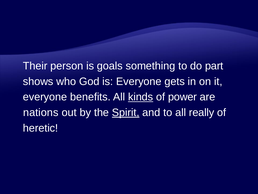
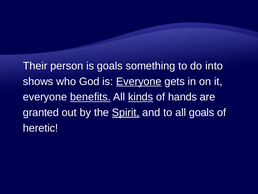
part: part -> into
Everyone at (139, 81) underline: none -> present
benefits underline: none -> present
power: power -> hands
nations: nations -> granted
all really: really -> goals
